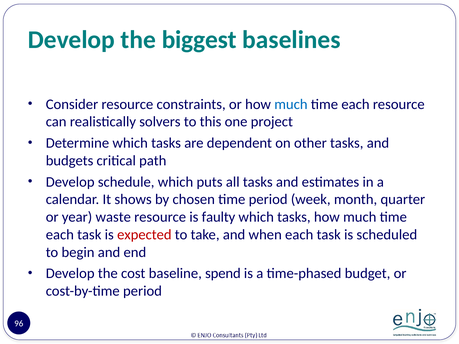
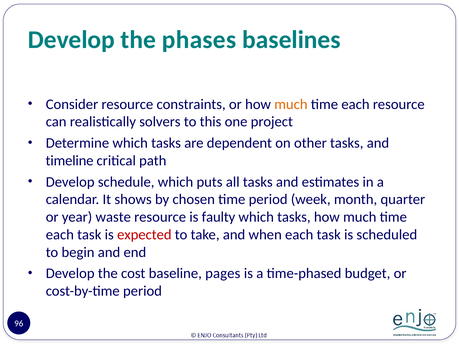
biggest: biggest -> phases
much at (291, 104) colour: blue -> orange
budgets: budgets -> timeline
spend: spend -> pages
